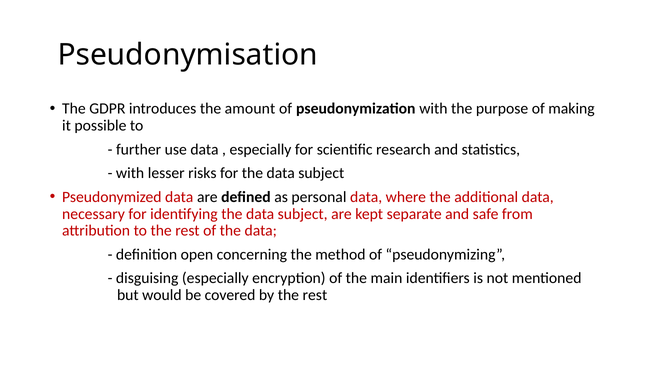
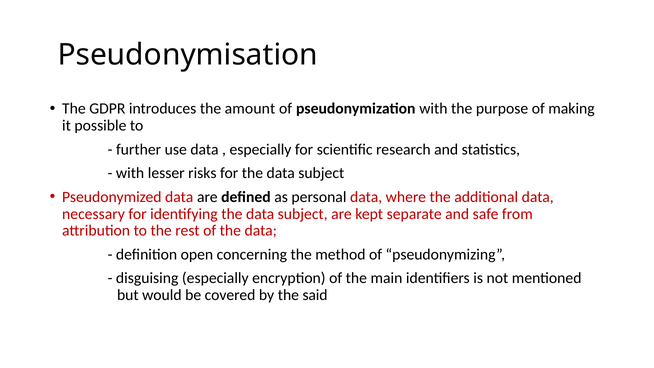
by the rest: rest -> said
